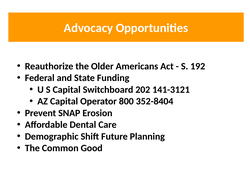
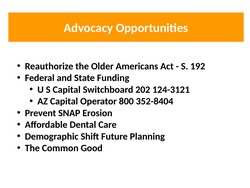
141-3121: 141-3121 -> 124-3121
